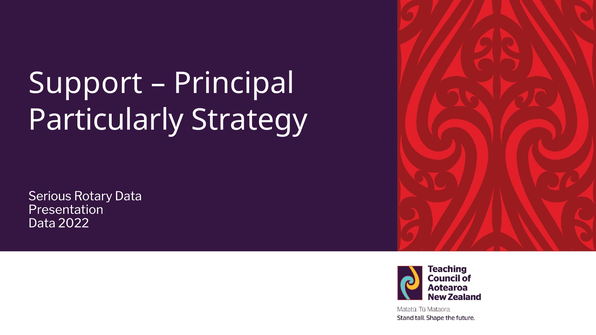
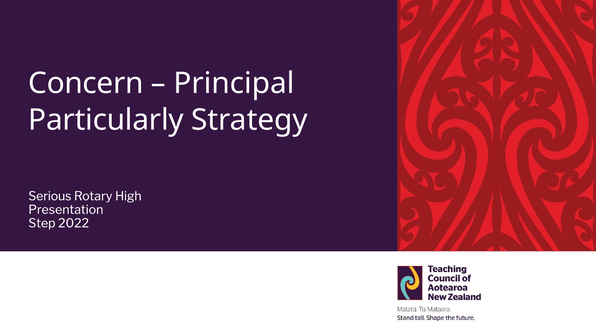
Support: Support -> Concern
Rotary Data: Data -> High
Data at (42, 223): Data -> Step
